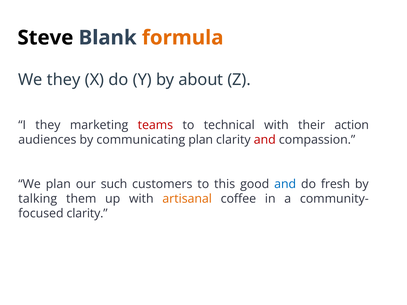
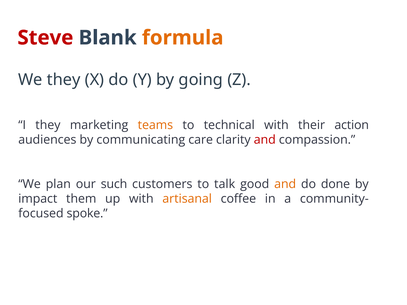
Steve colour: black -> red
about: about -> going
teams colour: red -> orange
communicating plan: plan -> care
this: this -> talk
and at (285, 184) colour: blue -> orange
fresh: fresh -> done
talking: talking -> impact
clarity at (87, 214): clarity -> spoke
